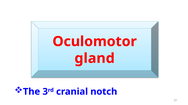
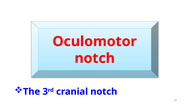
gland at (95, 59): gland -> notch
